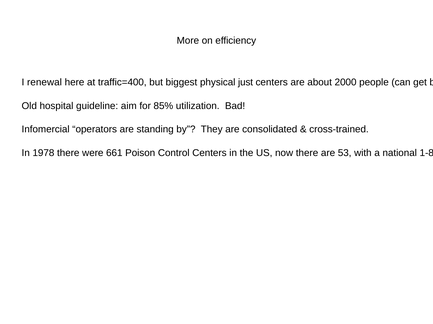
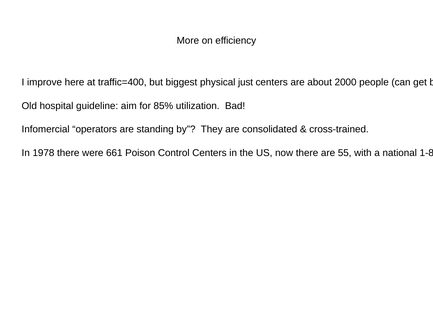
renewal: renewal -> improve
53: 53 -> 55
